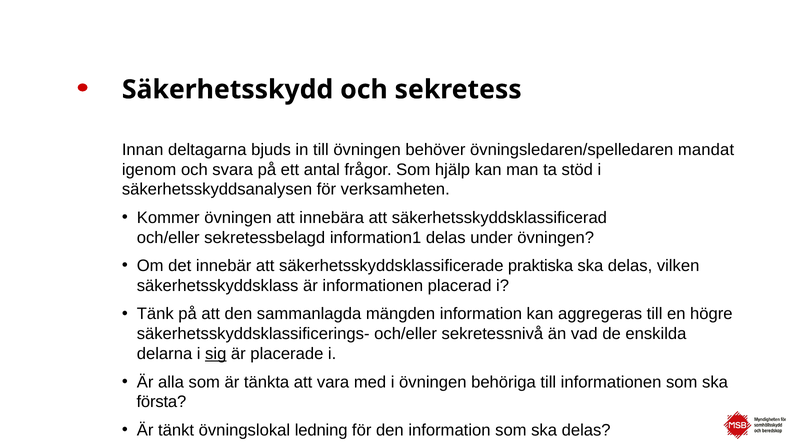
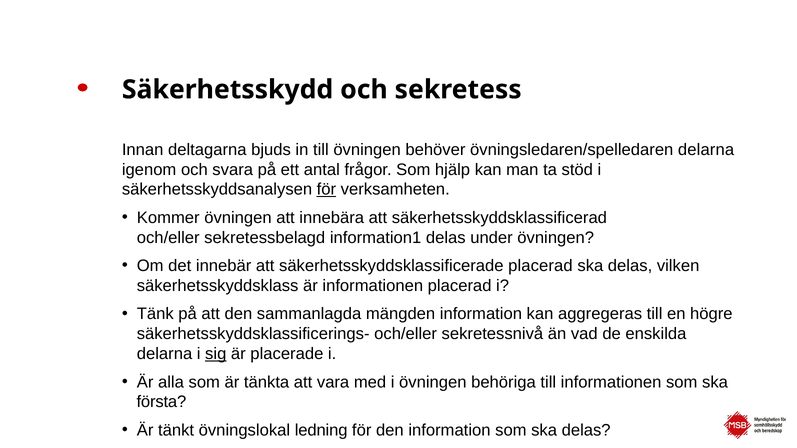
övningsledaren/spelledaren mandat: mandat -> delarna
för at (326, 190) underline: none -> present
säkerhetsskyddsklassificerade praktiska: praktiska -> placerad
